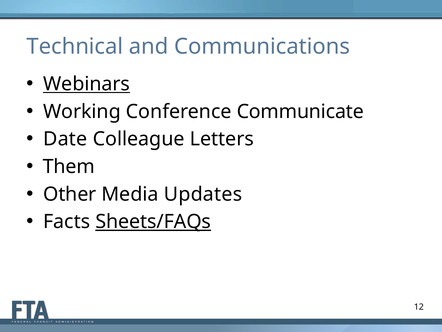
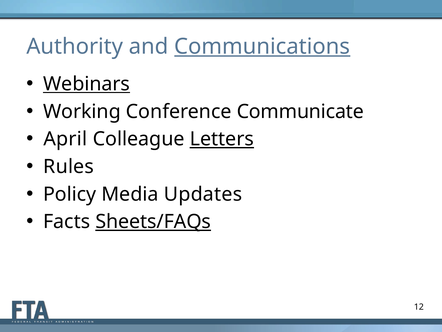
Technical: Technical -> Authority
Communications underline: none -> present
Date: Date -> April
Letters underline: none -> present
Them: Them -> Rules
Other: Other -> Policy
